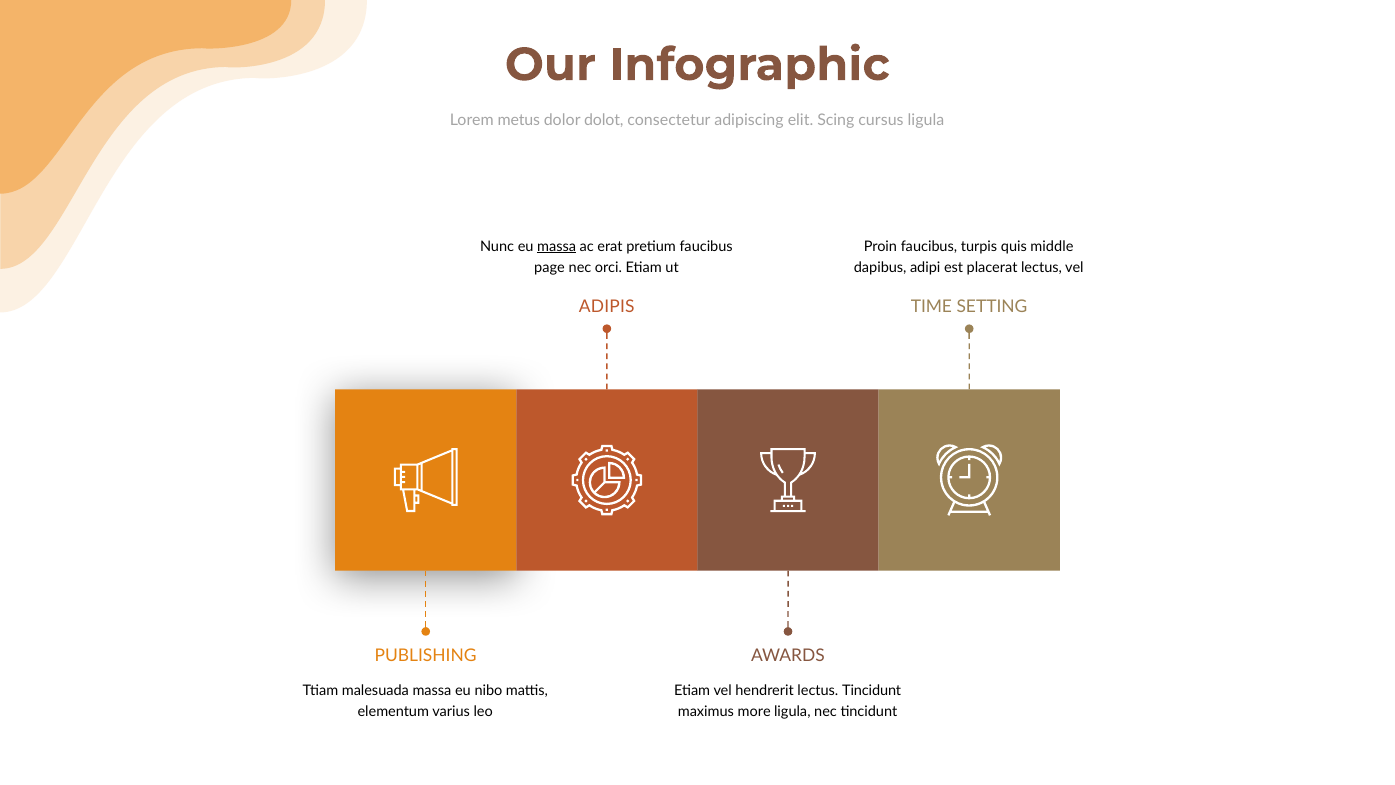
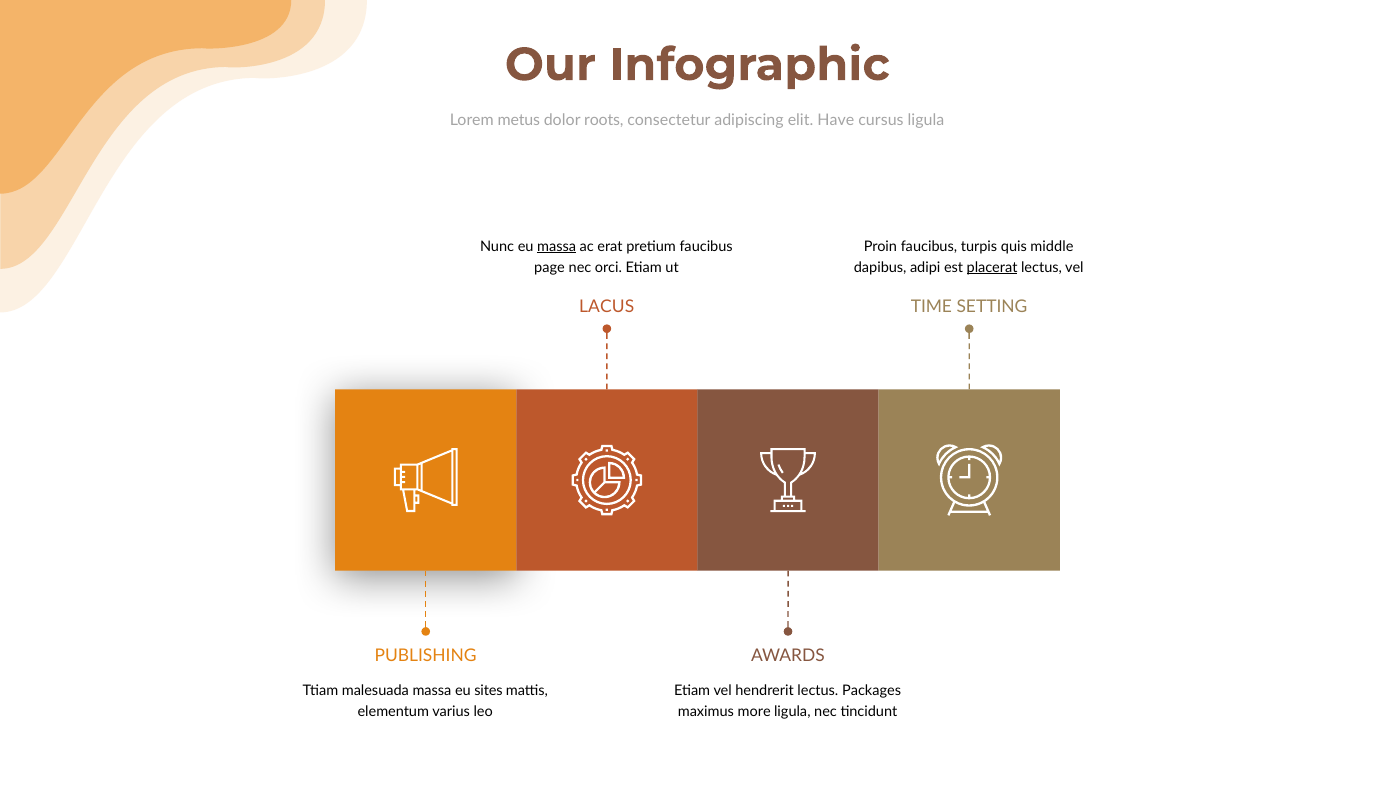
dolot: dolot -> roots
Scing: Scing -> Have
placerat underline: none -> present
ADIPIS: ADIPIS -> LACUS
nibo: nibo -> sites
lectus Tincidunt: Tincidunt -> Packages
